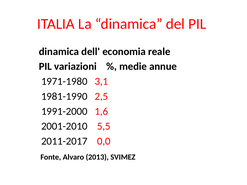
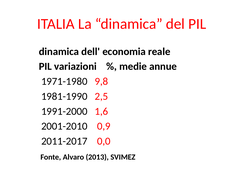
3,1: 3,1 -> 9,8
5,5: 5,5 -> 0,9
